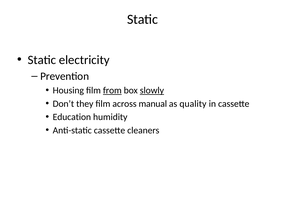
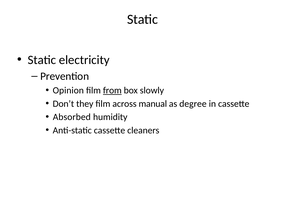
Housing: Housing -> Opinion
slowly underline: present -> none
quality: quality -> degree
Education: Education -> Absorbed
